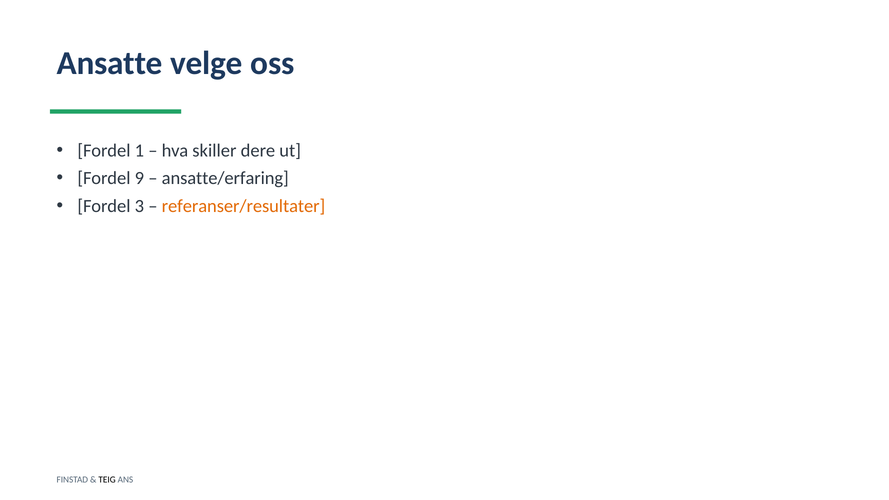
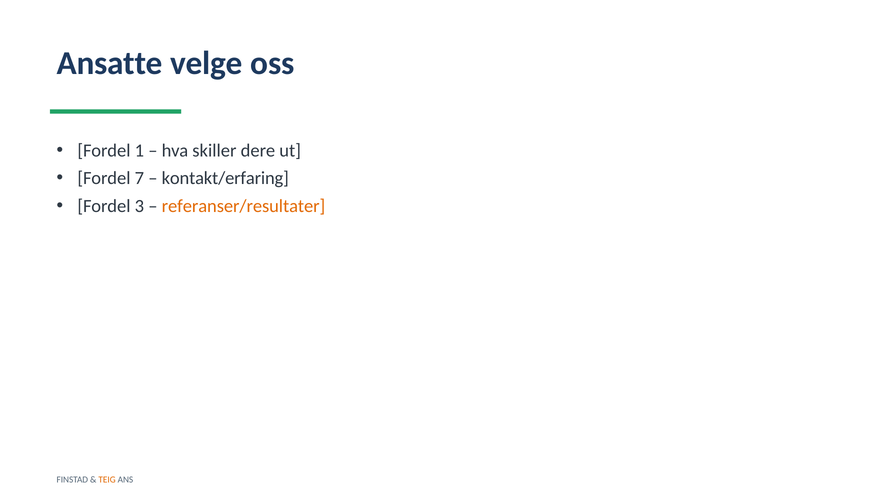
9: 9 -> 7
ansatte/erfaring: ansatte/erfaring -> kontakt/erfaring
TEIG colour: black -> orange
